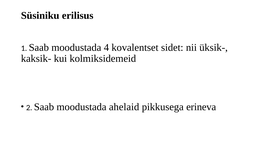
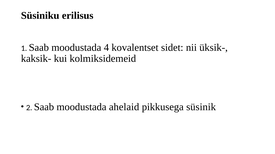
erineva: erineva -> süsinik
